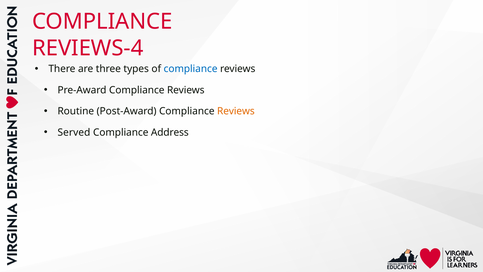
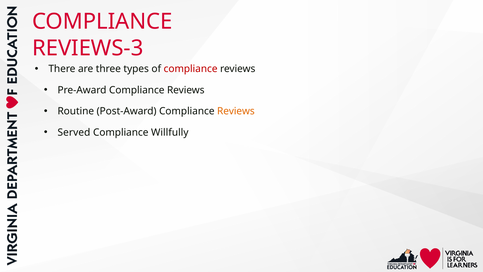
REVIEWS-4: REVIEWS-4 -> REVIEWS-3
compliance at (191, 69) colour: blue -> red
Address: Address -> Willfully
